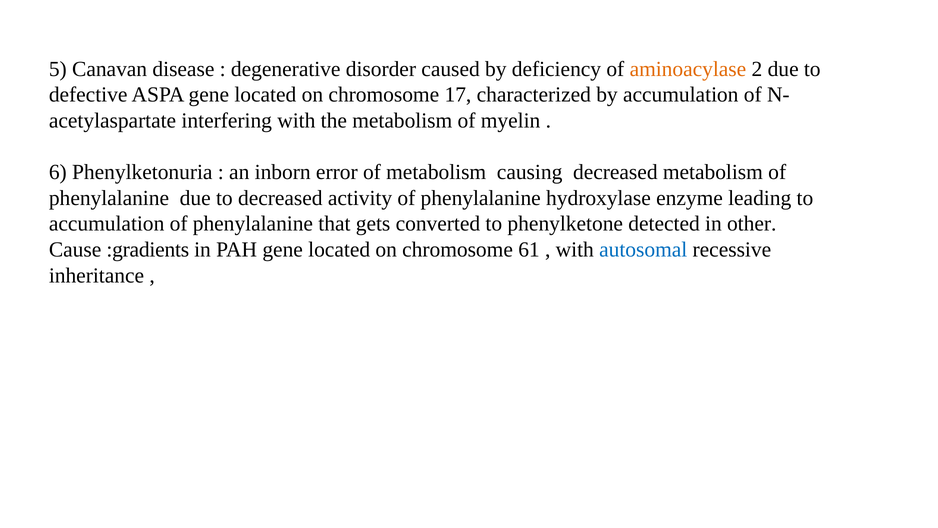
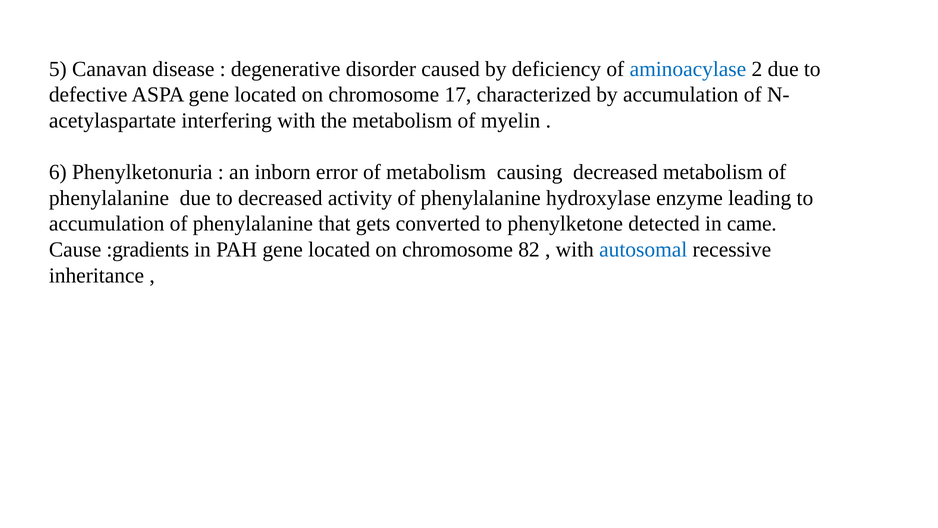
aminoacylase colour: orange -> blue
other: other -> came
61: 61 -> 82
